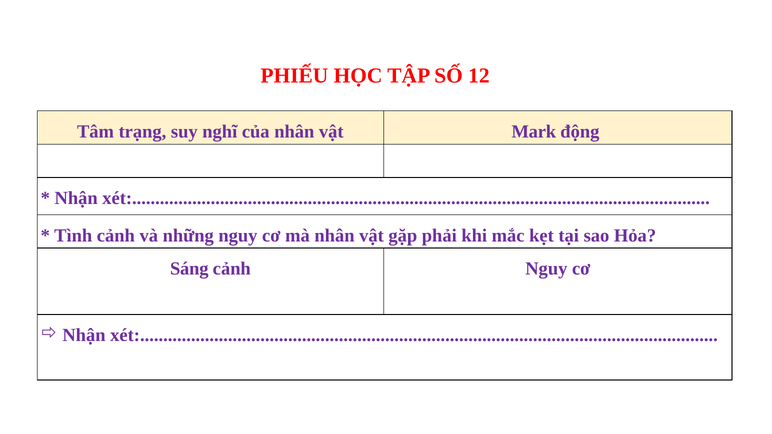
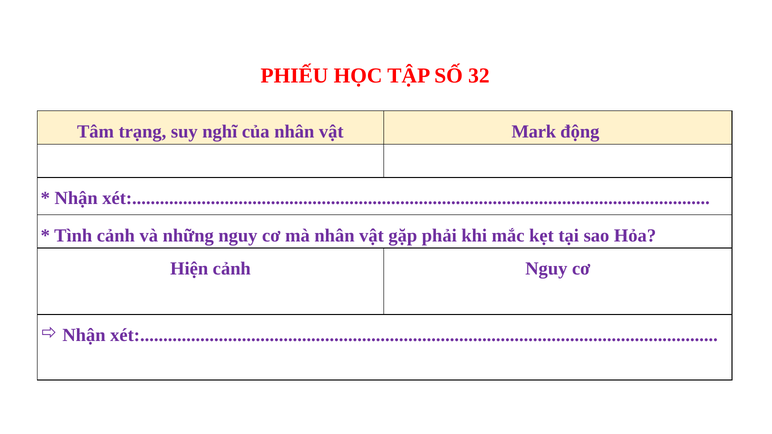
12: 12 -> 32
Sáng: Sáng -> Hiện
